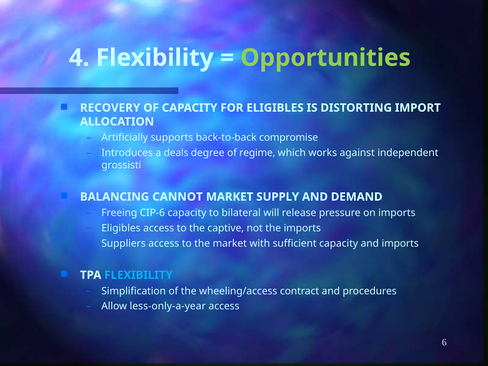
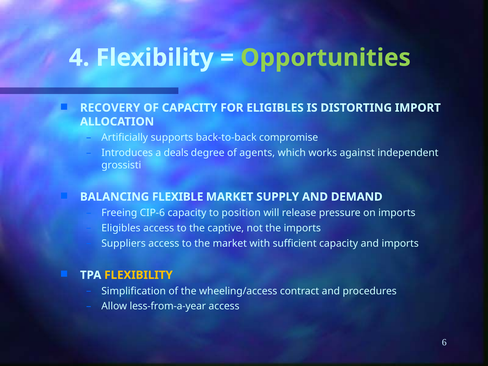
regime: regime -> agents
CANNOT: CANNOT -> FLEXIBLE
bilateral: bilateral -> position
FLEXIBILITY at (139, 275) colour: light blue -> yellow
less-only-a-year: less-only-a-year -> less-from-a-year
